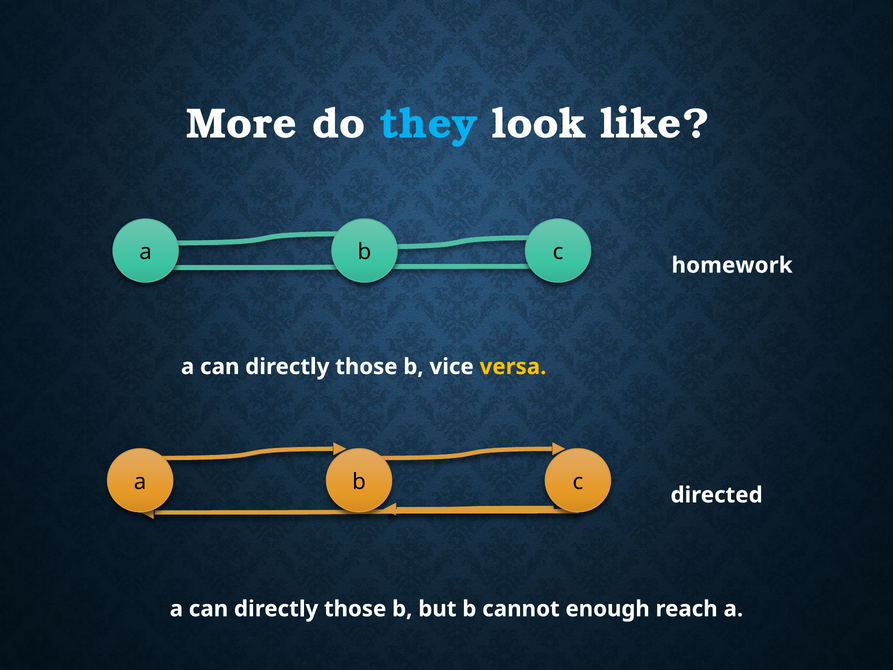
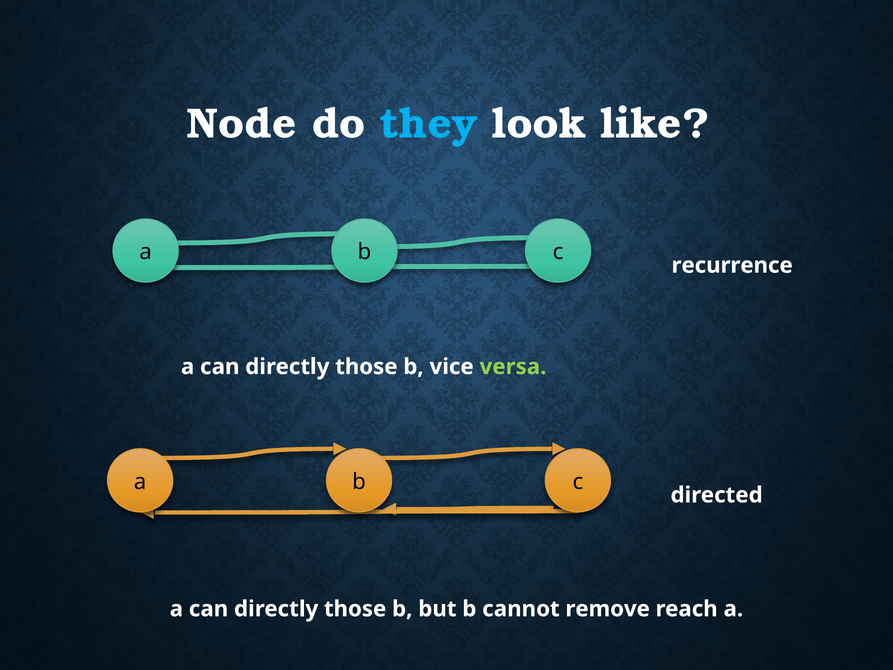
More: More -> Node
homework: homework -> recurrence
versa colour: yellow -> light green
enough: enough -> remove
